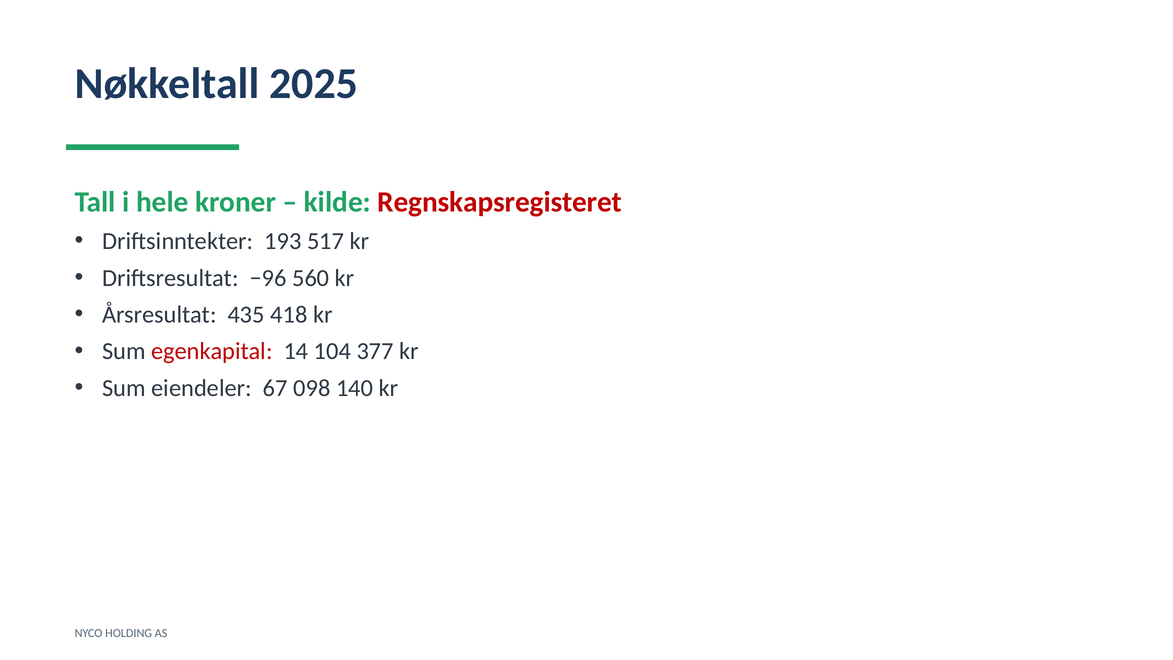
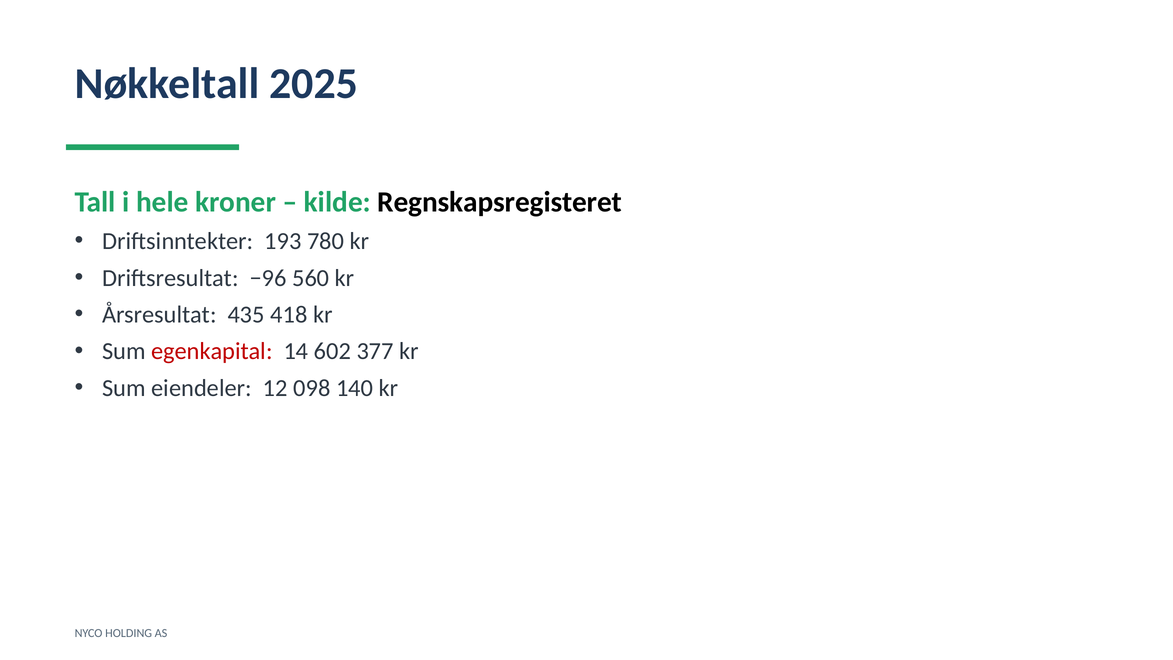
Regnskapsregisteret colour: red -> black
517: 517 -> 780
104: 104 -> 602
67: 67 -> 12
